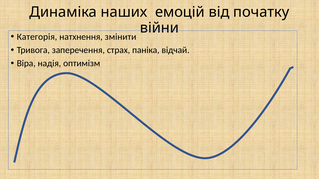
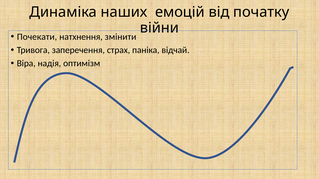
Категорія: Категорія -> Почекати
